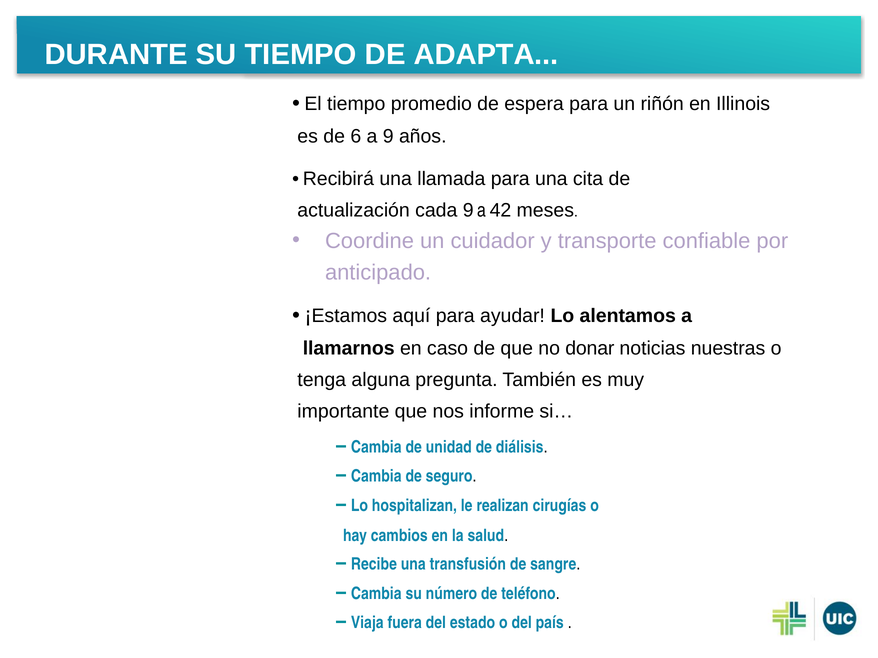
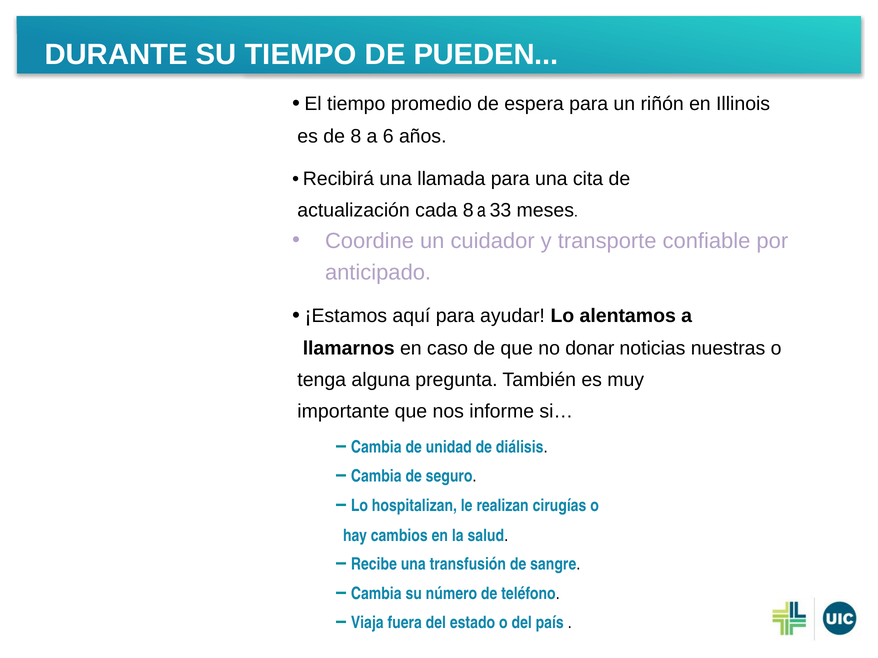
ADAPTA: ADAPTA -> PUEDEN
de 6: 6 -> 8
a 9: 9 -> 6
cada 9: 9 -> 8
42: 42 -> 33
